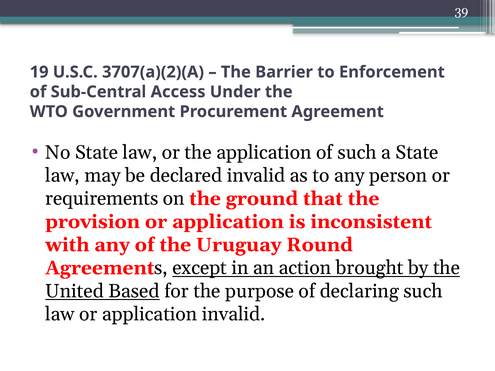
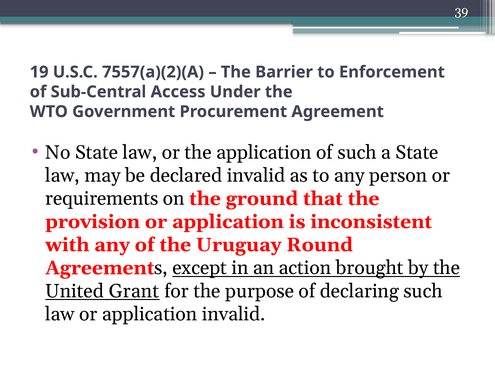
3707(a)(2)(A: 3707(a)(2)(A -> 7557(a)(2)(A
Based: Based -> Grant
